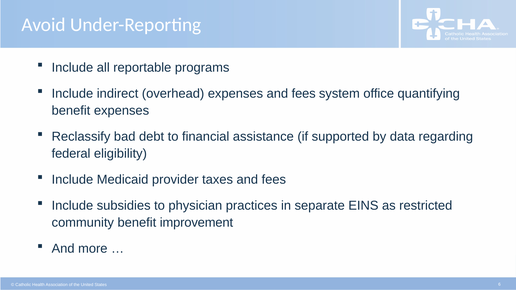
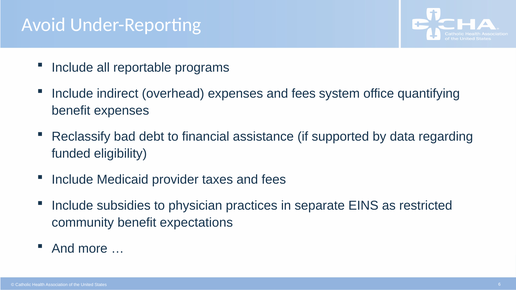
federal: federal -> funded
improvement: improvement -> expectations
